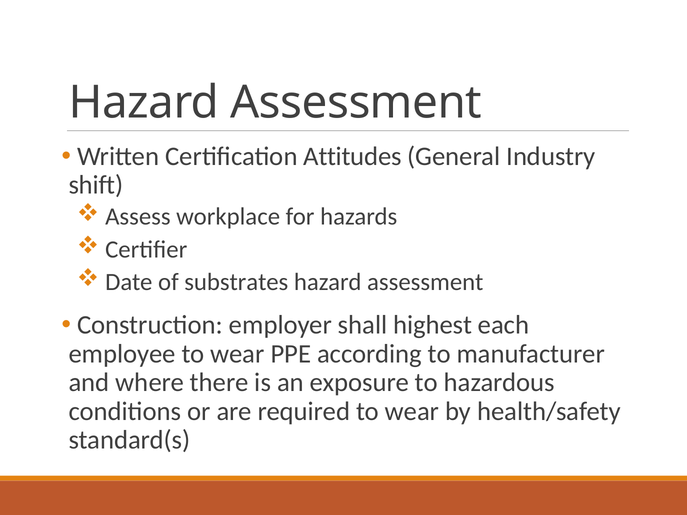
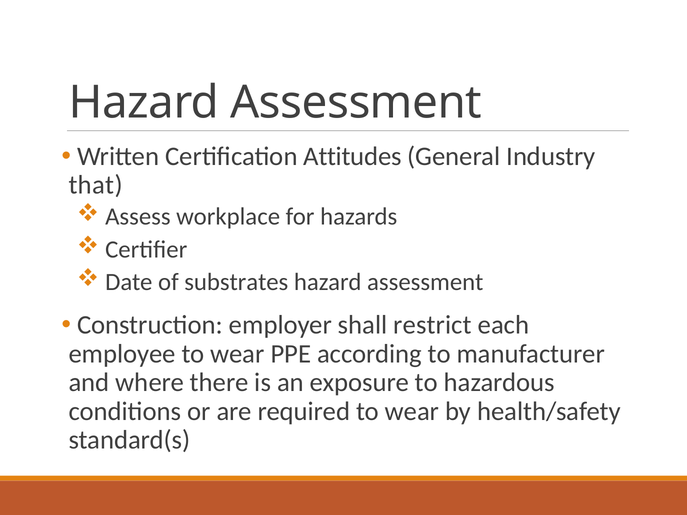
shift: shift -> that
highest: highest -> restrict
